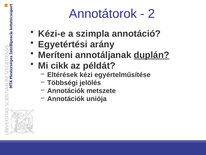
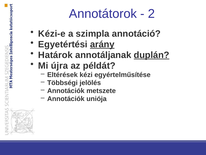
arány underline: none -> present
Meríteni: Meríteni -> Határok
cikk: cikk -> újra
